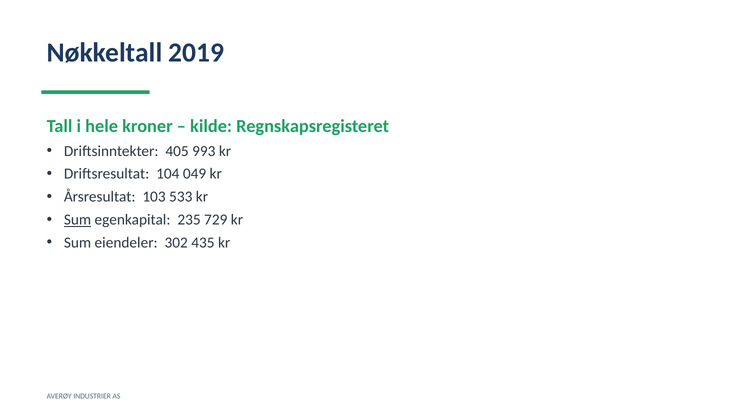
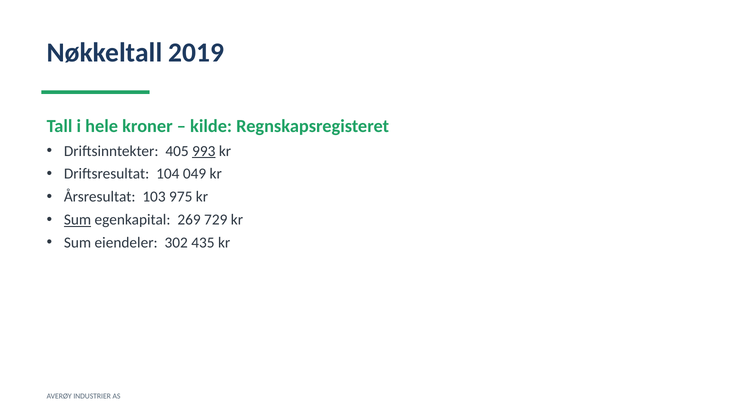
993 underline: none -> present
533: 533 -> 975
235: 235 -> 269
